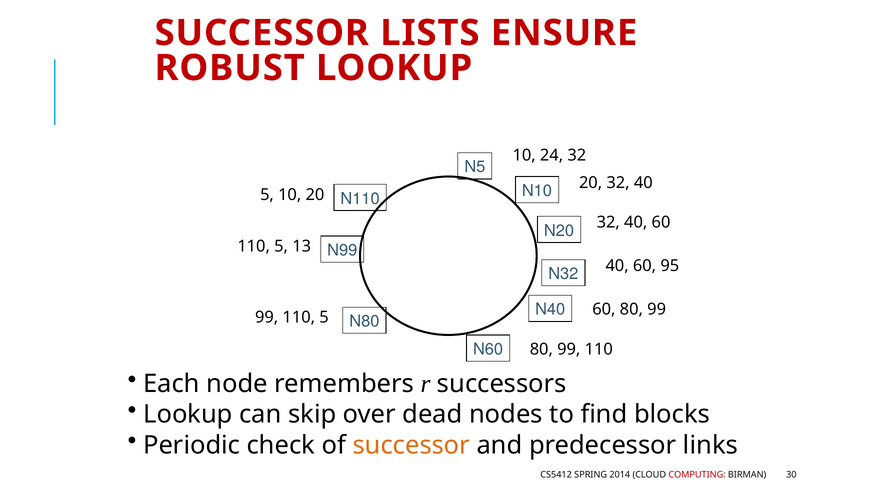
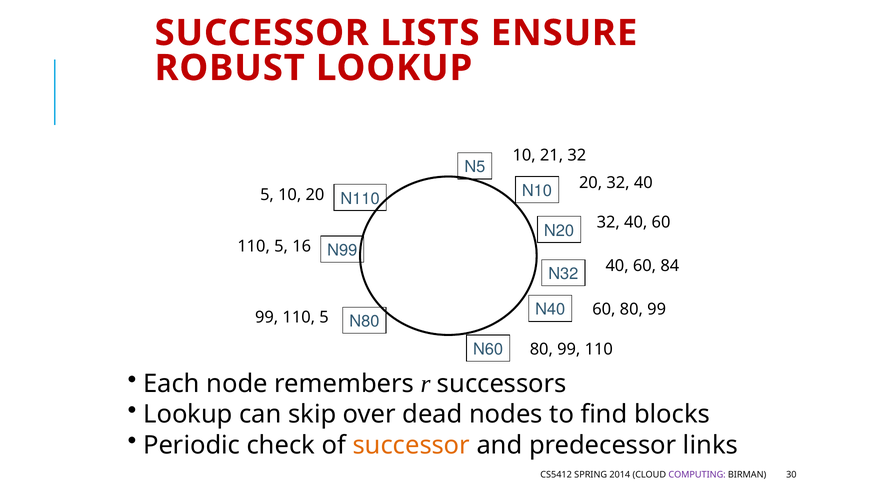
24: 24 -> 21
13: 13 -> 16
95: 95 -> 84
COMPUTING colour: red -> purple
